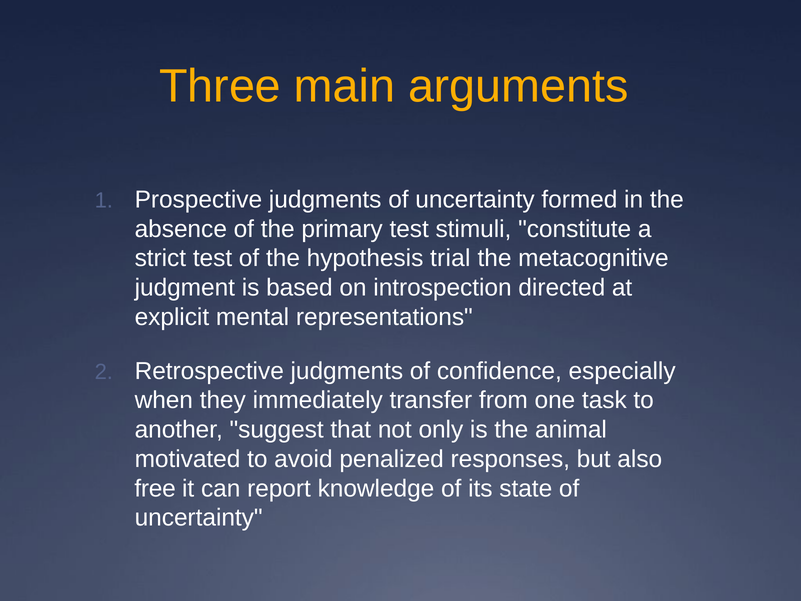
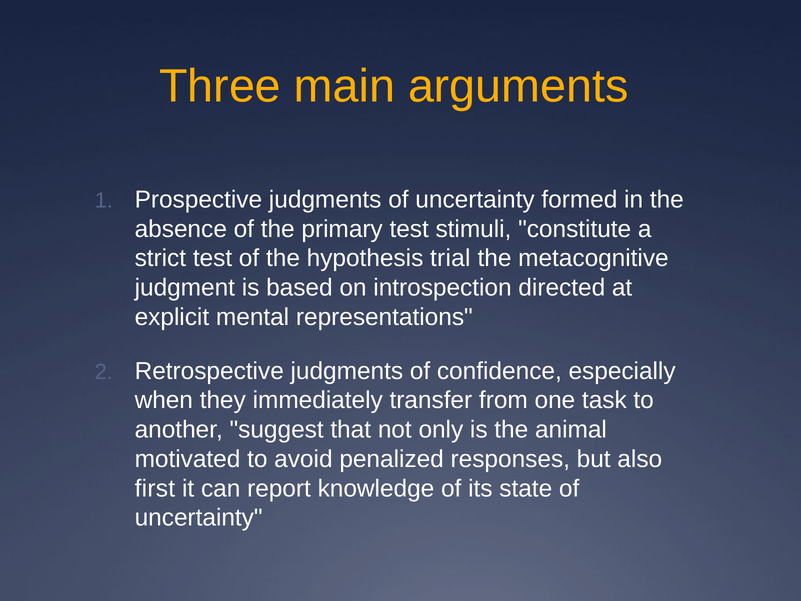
free: free -> first
